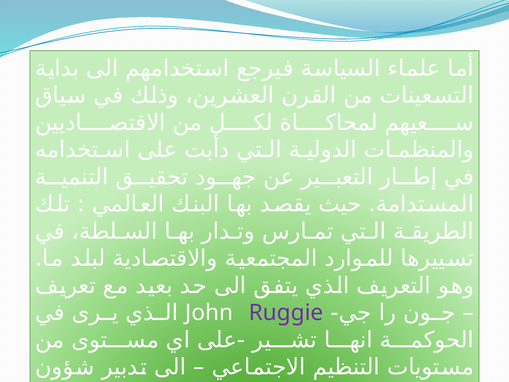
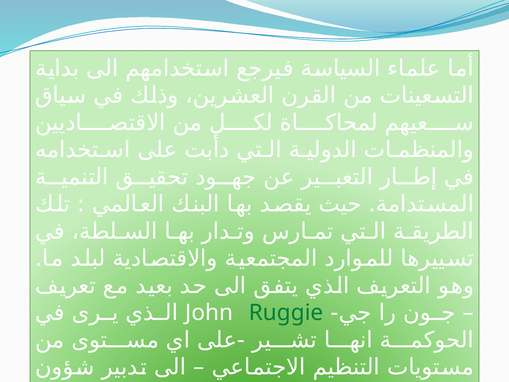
Ruggie colour: purple -> green
